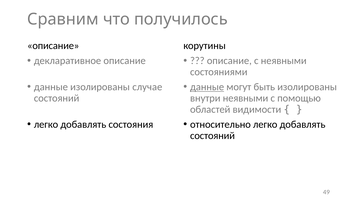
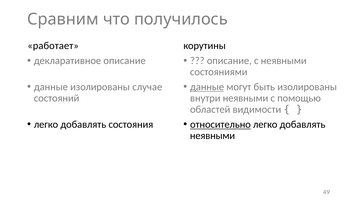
описание at (53, 46): описание -> работает
относительно underline: none -> present
состояний at (212, 136): состояний -> неявными
